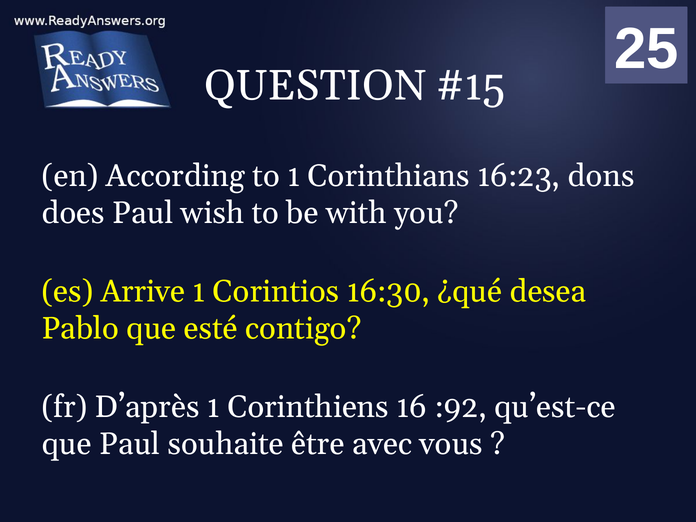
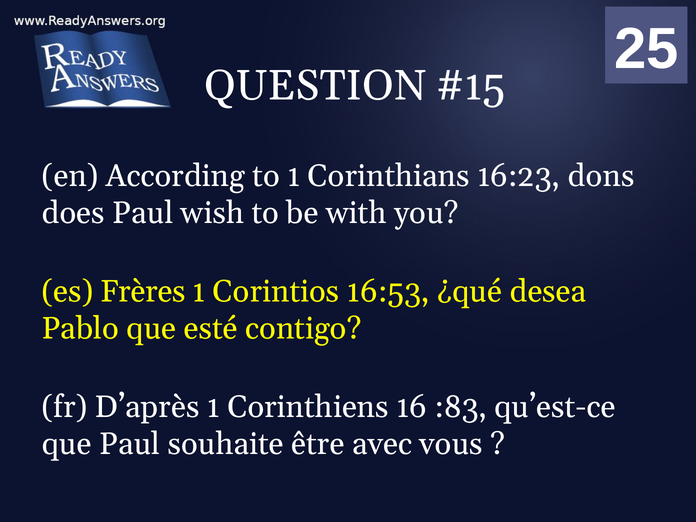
Arrive: Arrive -> Frères
16:30: 16:30 -> 16:53
:92: :92 -> :83
